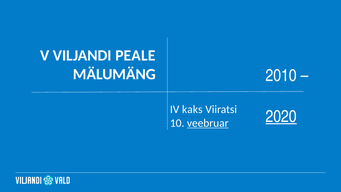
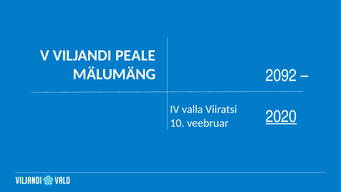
2010: 2010 -> 2092
kaks: kaks -> valla
veebruar underline: present -> none
